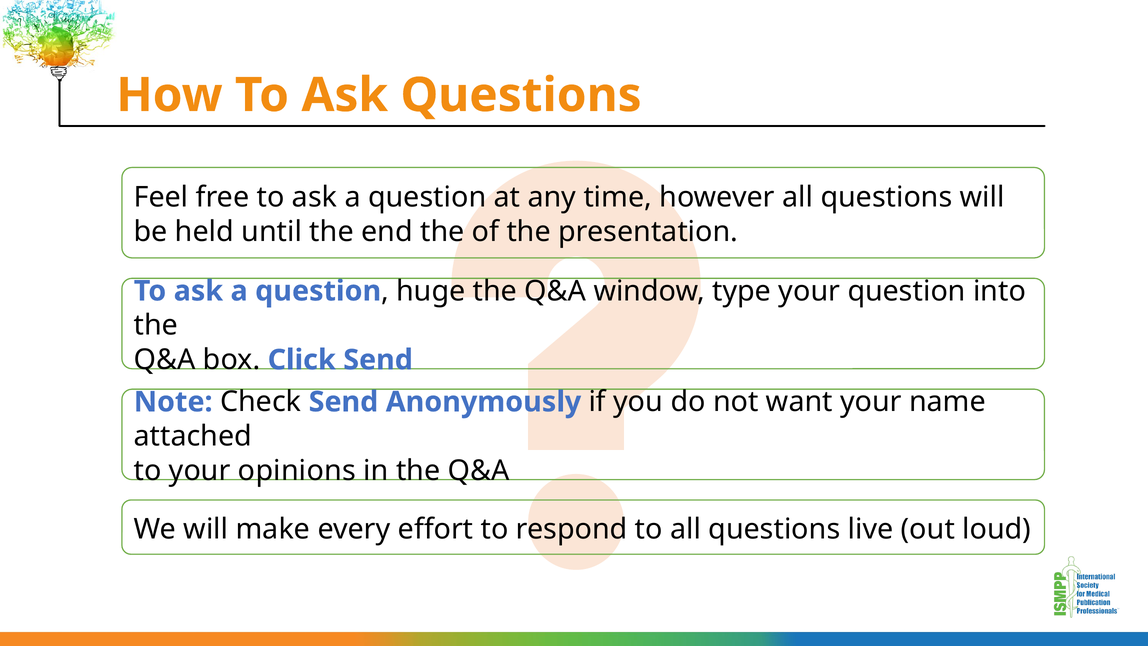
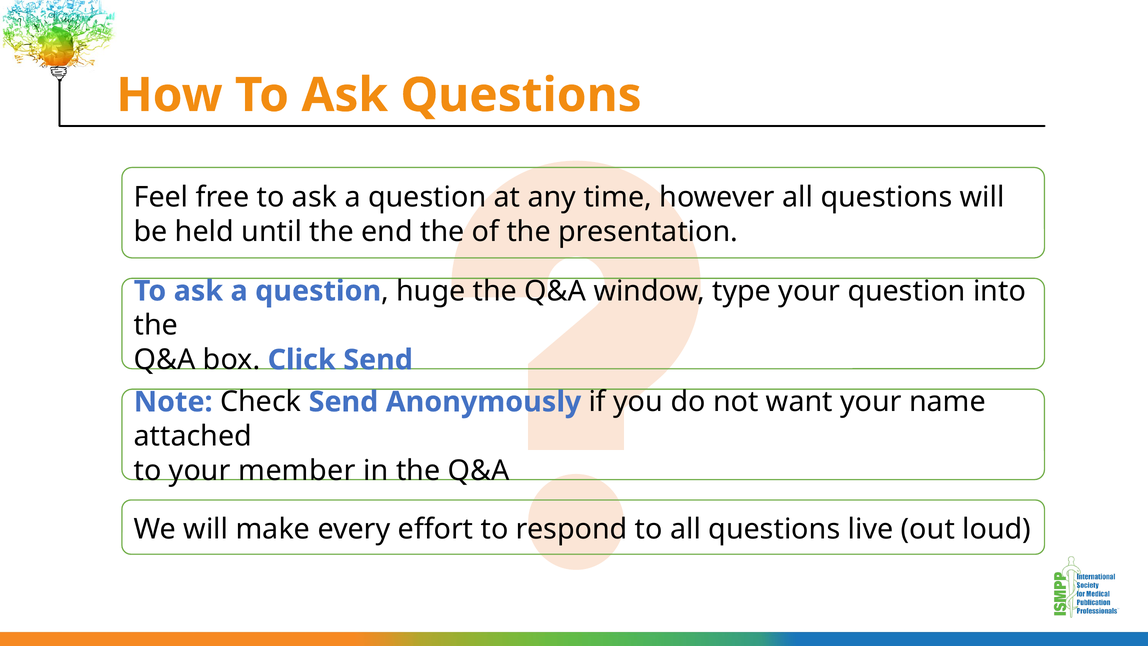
opinions: opinions -> member
